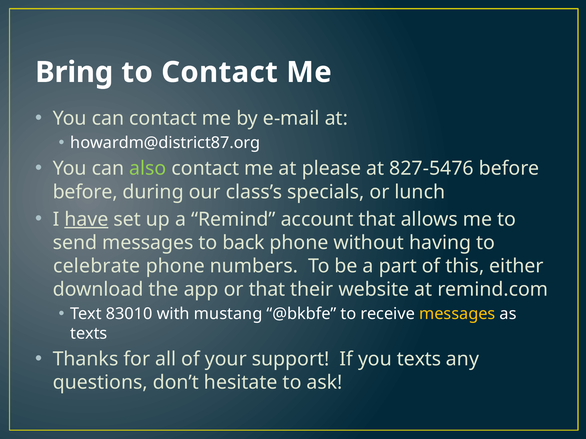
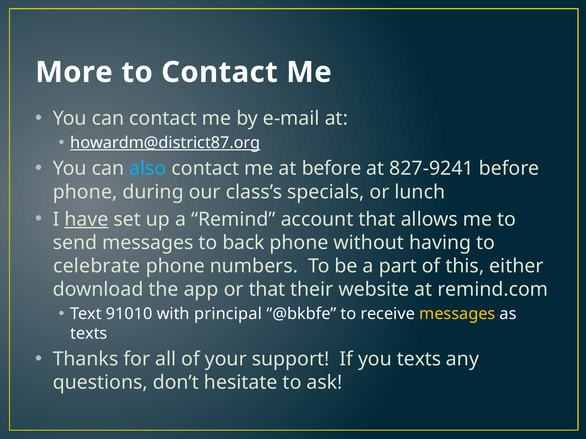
Bring: Bring -> More
howardm@district87.org underline: none -> present
also colour: light green -> light blue
at please: please -> before
827-5476: 827-5476 -> 827-9241
before at (85, 192): before -> phone
83010: 83010 -> 91010
mustang: mustang -> principal
